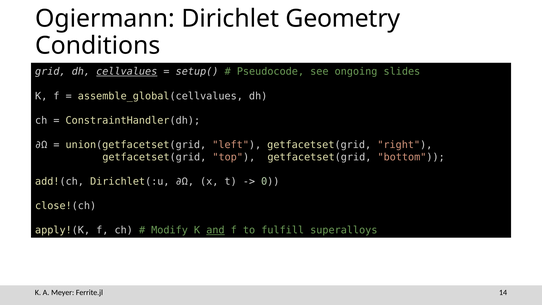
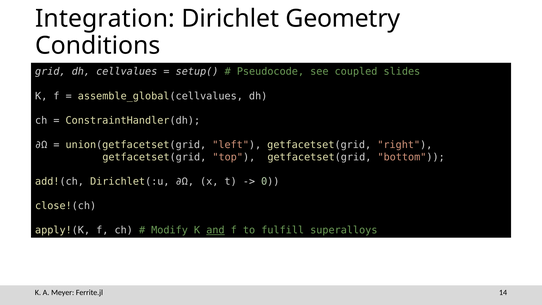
Ogiermann: Ogiermann -> Integration
cellvalues underline: present -> none
ongoing: ongoing -> coupled
